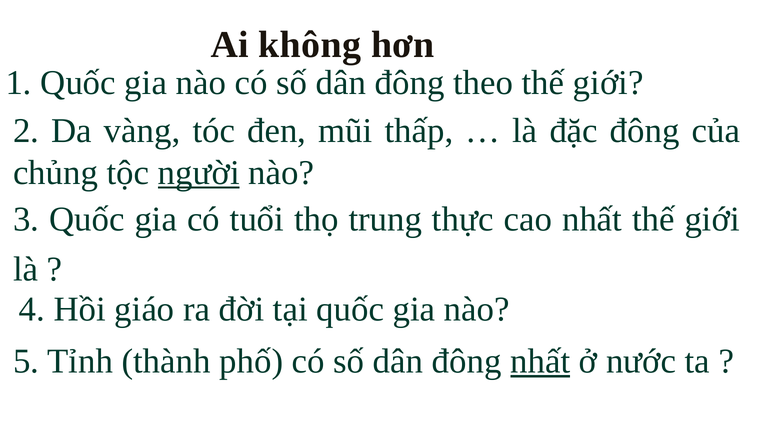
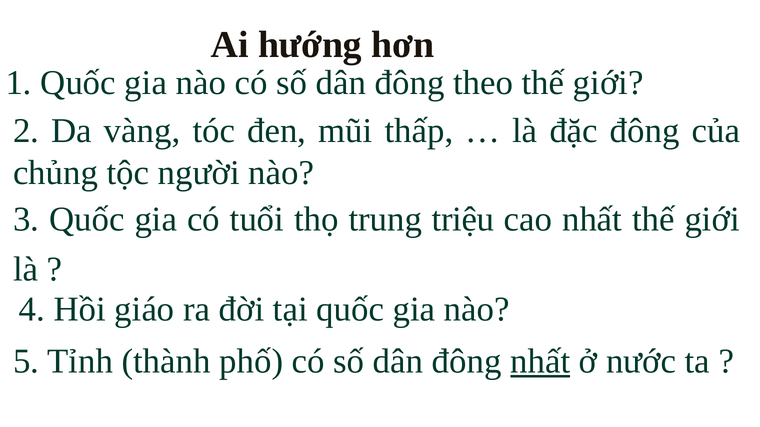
không: không -> hướng
người underline: present -> none
thực: thực -> triệu
